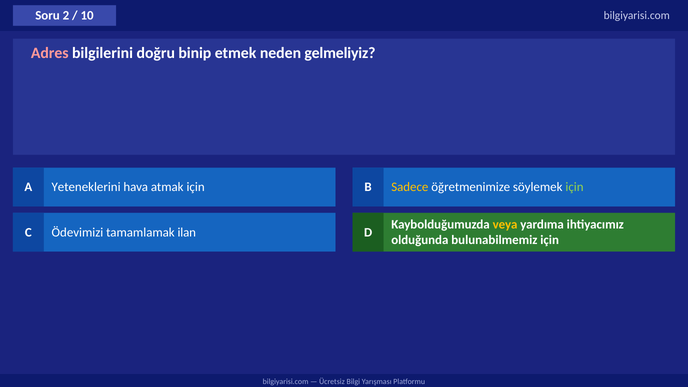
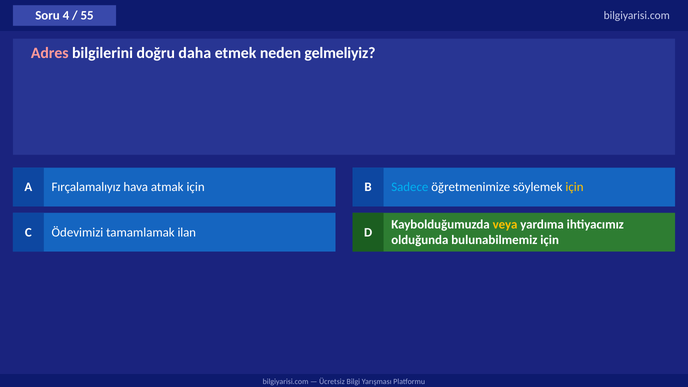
2: 2 -> 4
10: 10 -> 55
binip: binip -> daha
Yeteneklerini: Yeteneklerini -> Fırçalamalıyız
Sadece colour: yellow -> light blue
için at (574, 187) colour: light green -> yellow
